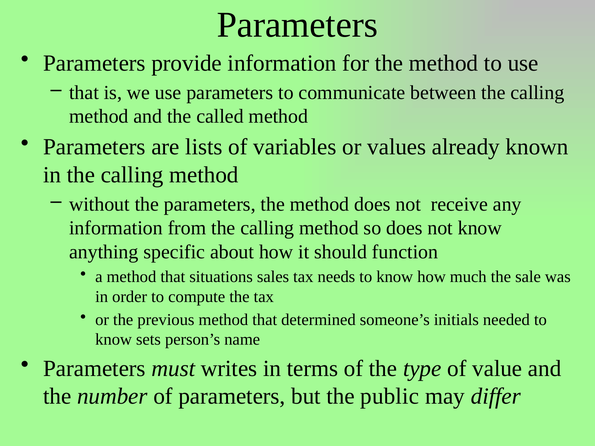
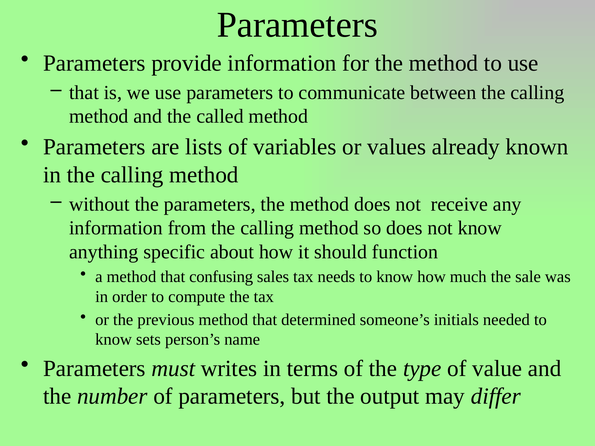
situations: situations -> confusing
public: public -> output
